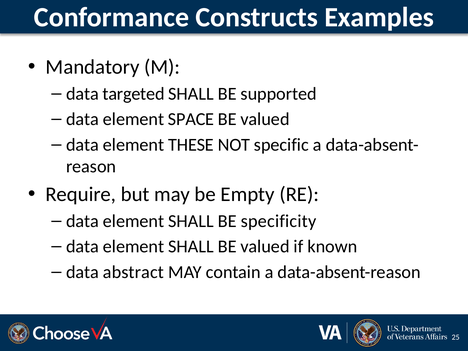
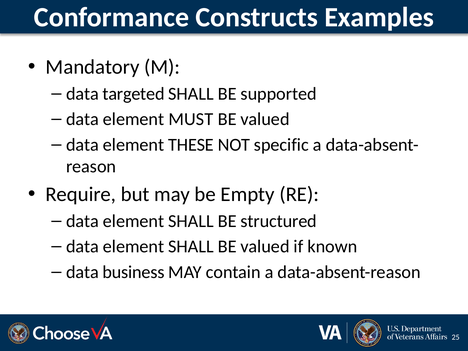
SPACE: SPACE -> MUST
specificity: specificity -> structured
abstract: abstract -> business
